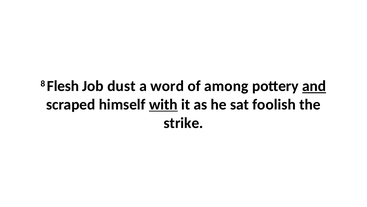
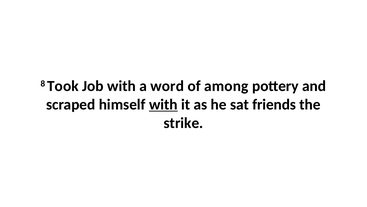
Flesh: Flesh -> Took
Job dust: dust -> with
and underline: present -> none
foolish: foolish -> friends
